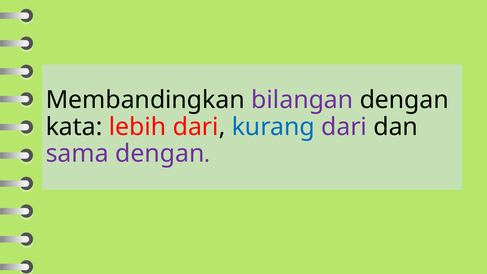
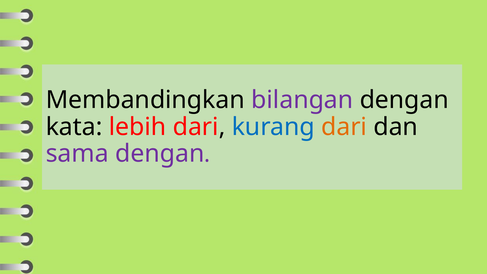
dari at (344, 127) colour: purple -> orange
